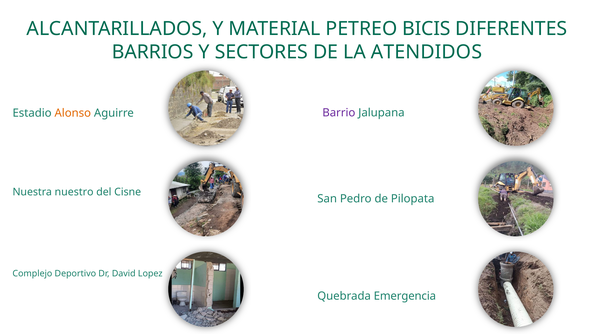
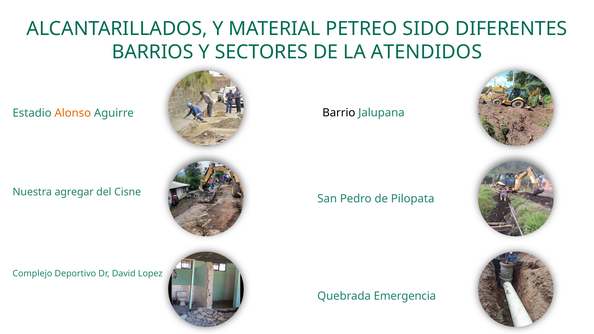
BICIS: BICIS -> SIDO
Barrio colour: purple -> black
nuestro: nuestro -> agregar
